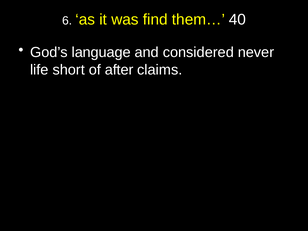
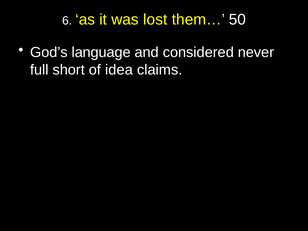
find: find -> lost
40: 40 -> 50
life: life -> full
after: after -> idea
